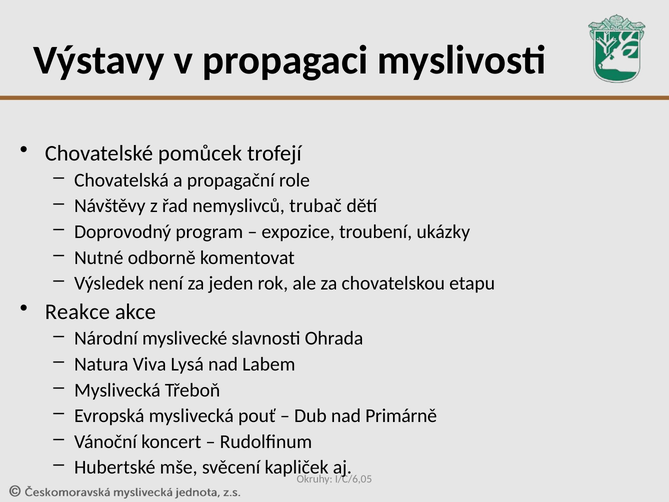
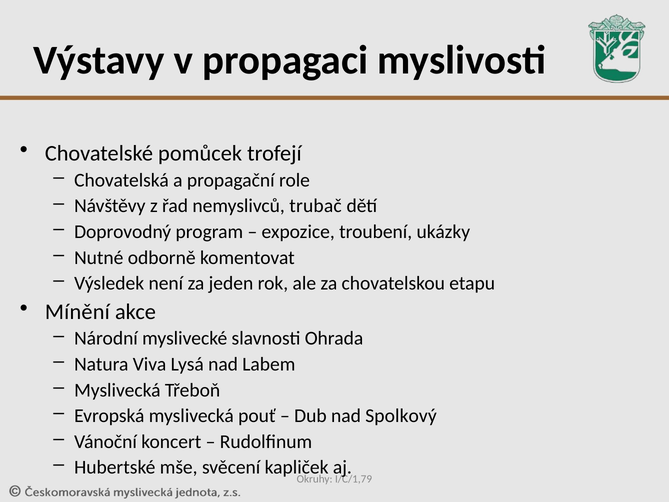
Reakce: Reakce -> Mínění
Primárně: Primárně -> Spolkový
I/C/6,05: I/C/6,05 -> I/C/1,79
